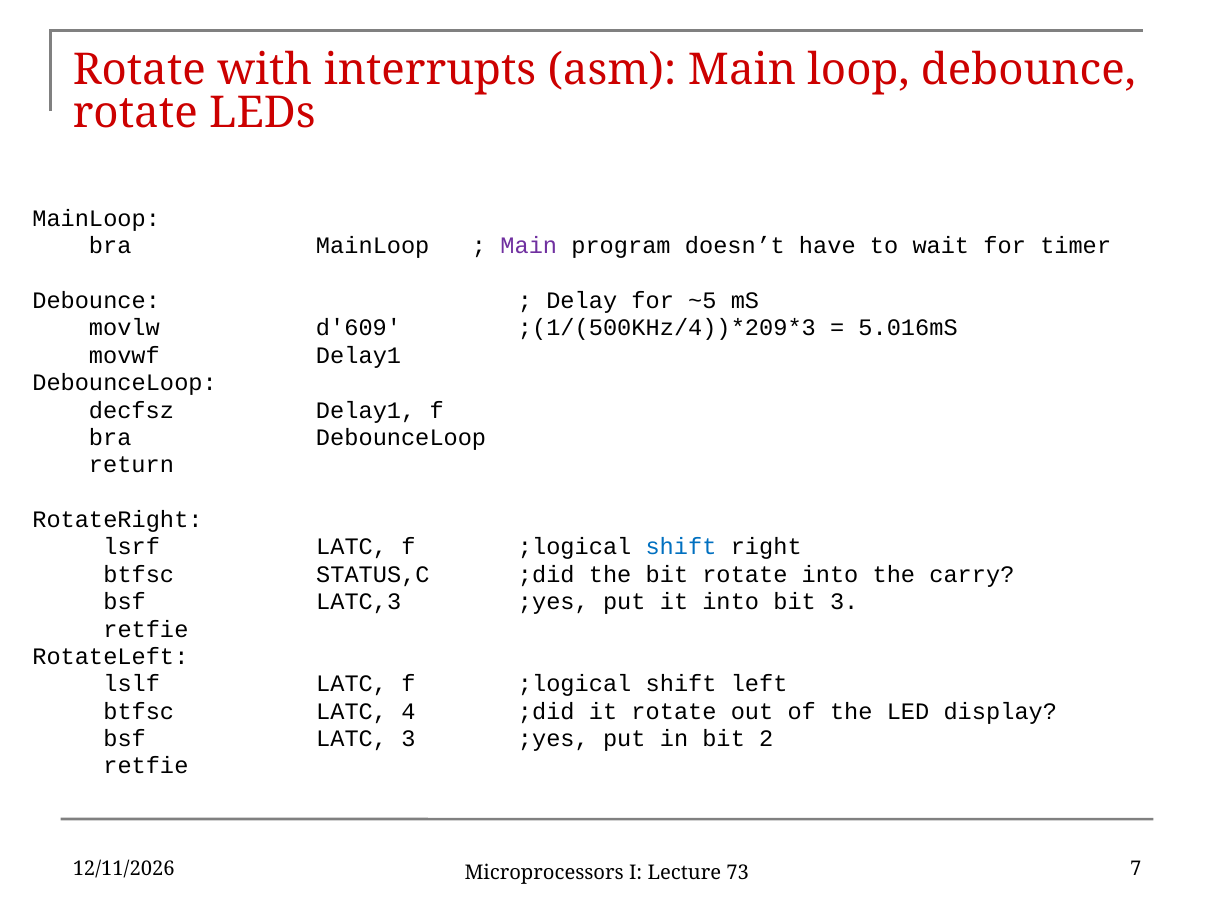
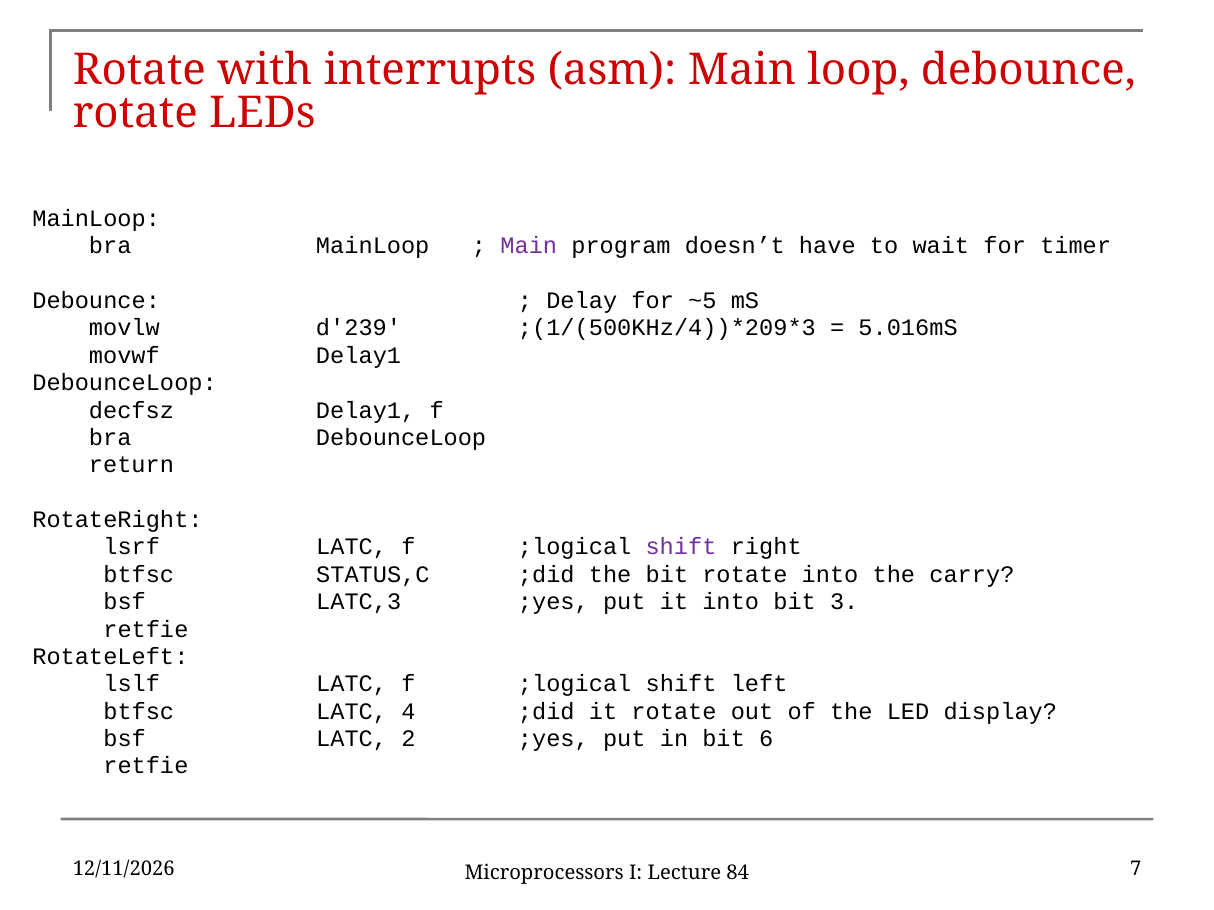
d'609: d'609 -> d'239
shift at (681, 547) colour: blue -> purple
LATC 3: 3 -> 2
2: 2 -> 6
73: 73 -> 84
